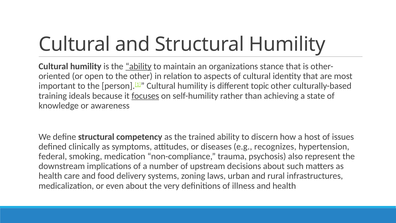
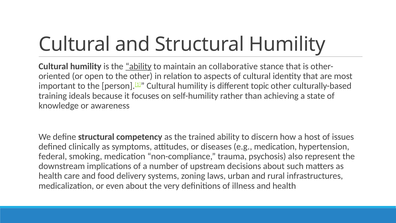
organizations: organizations -> collaborative
focuses underline: present -> none
e.g recognizes: recognizes -> medication
